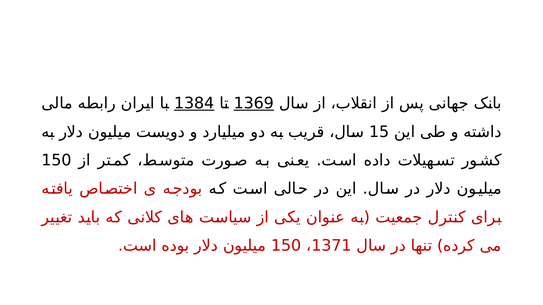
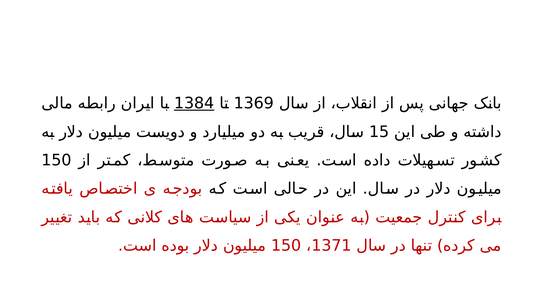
1369 underline: present -> none
